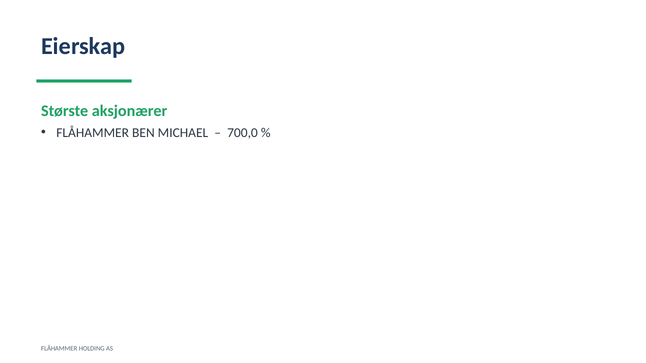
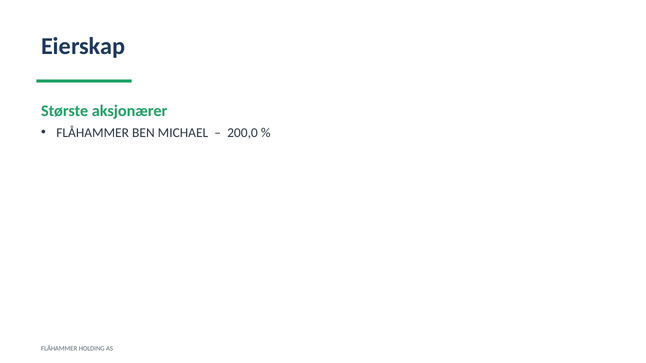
700,0: 700,0 -> 200,0
